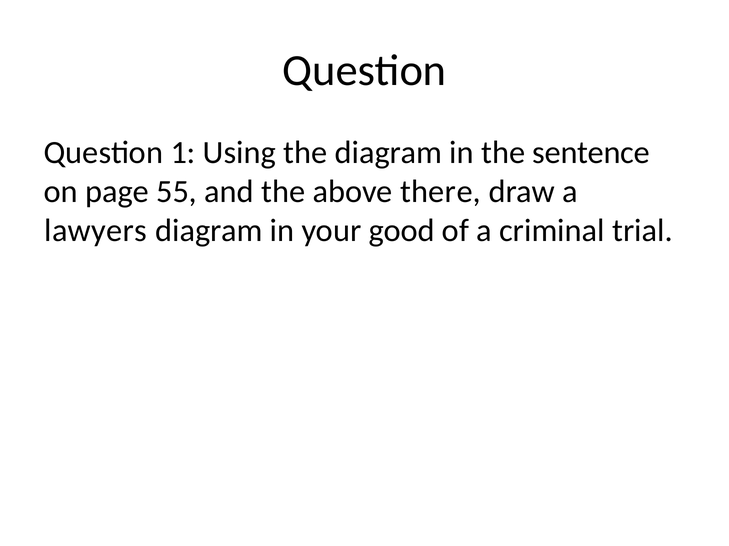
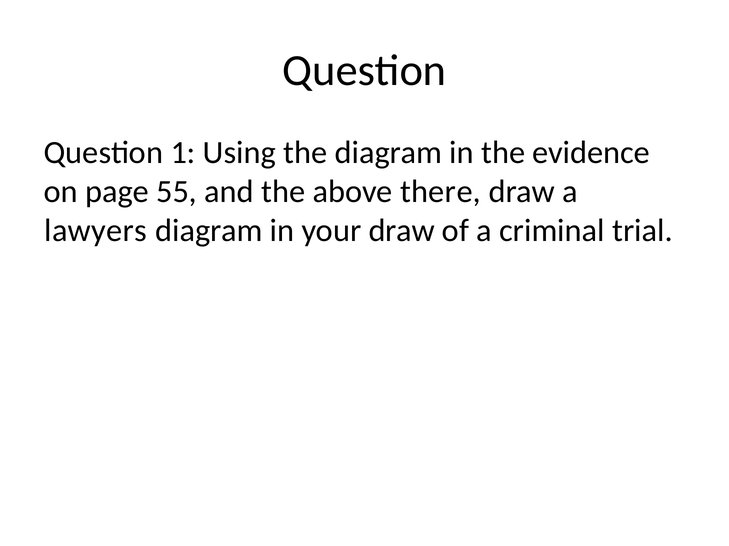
sentence: sentence -> evidence
your good: good -> draw
